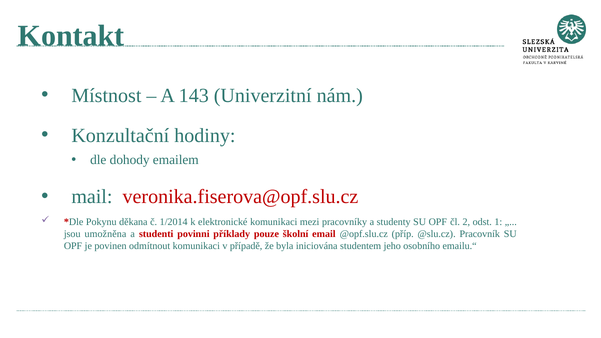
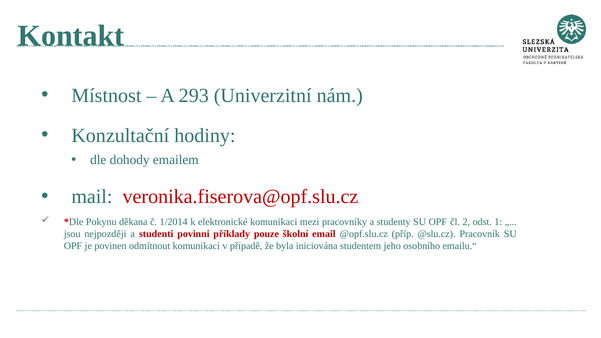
143: 143 -> 293
umožněna: umožněna -> nejpozději
